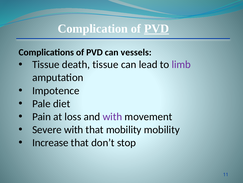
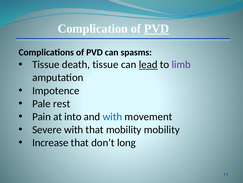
vessels: vessels -> spasms
lead underline: none -> present
diet: diet -> rest
loss: loss -> into
with at (112, 116) colour: purple -> blue
stop: stop -> long
